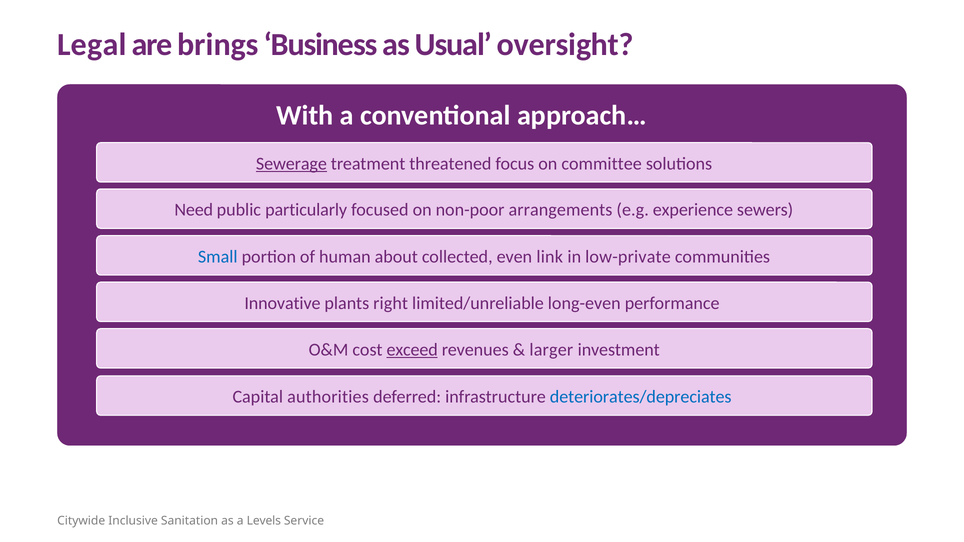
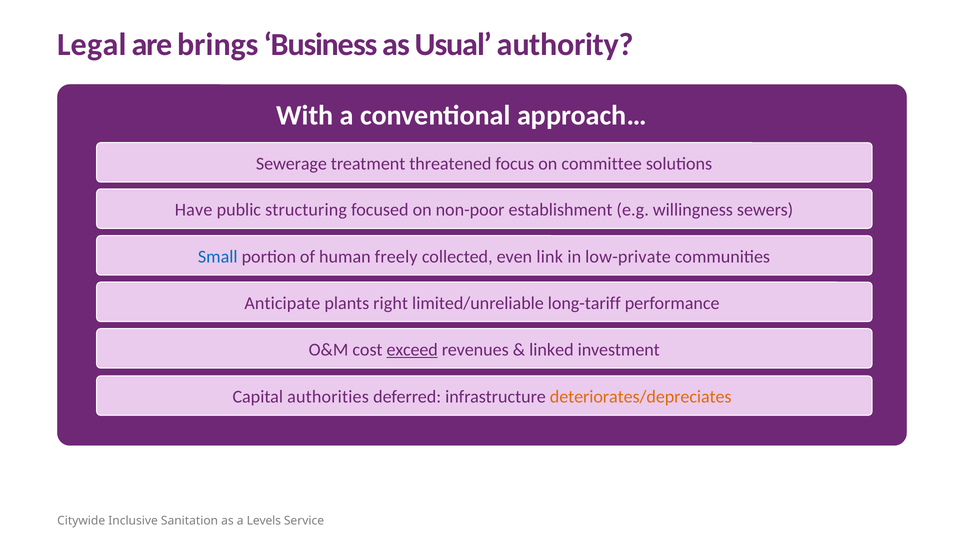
oversight: oversight -> authority
Sewerage underline: present -> none
Need: Need -> Have
particularly: particularly -> structuring
arrangements: arrangements -> establishment
experience: experience -> willingness
about: about -> freely
Innovative: Innovative -> Anticipate
long-even: long-even -> long-tariff
larger: larger -> linked
deteriorates/depreciates colour: blue -> orange
